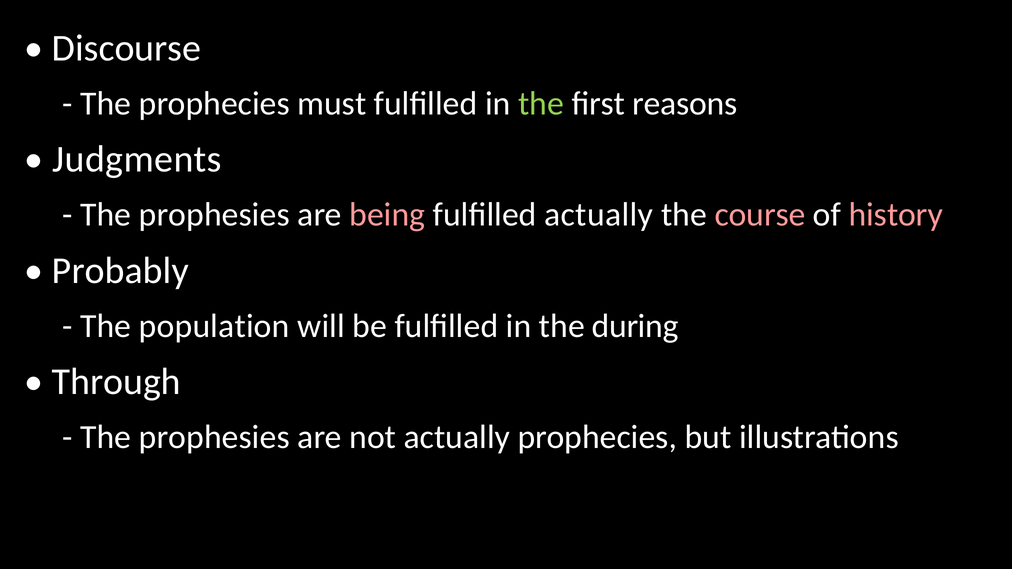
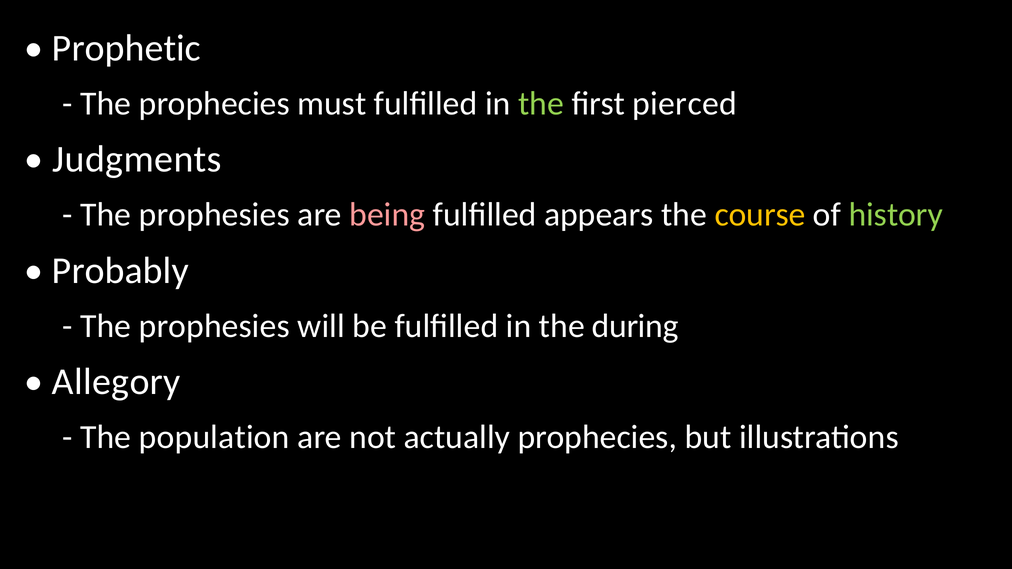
Discourse: Discourse -> Prophetic
reasons: reasons -> pierced
fulfilled actually: actually -> appears
course colour: pink -> yellow
history colour: pink -> light green
population at (214, 326): population -> prophesies
Through: Through -> Allegory
prophesies at (214, 437): prophesies -> population
